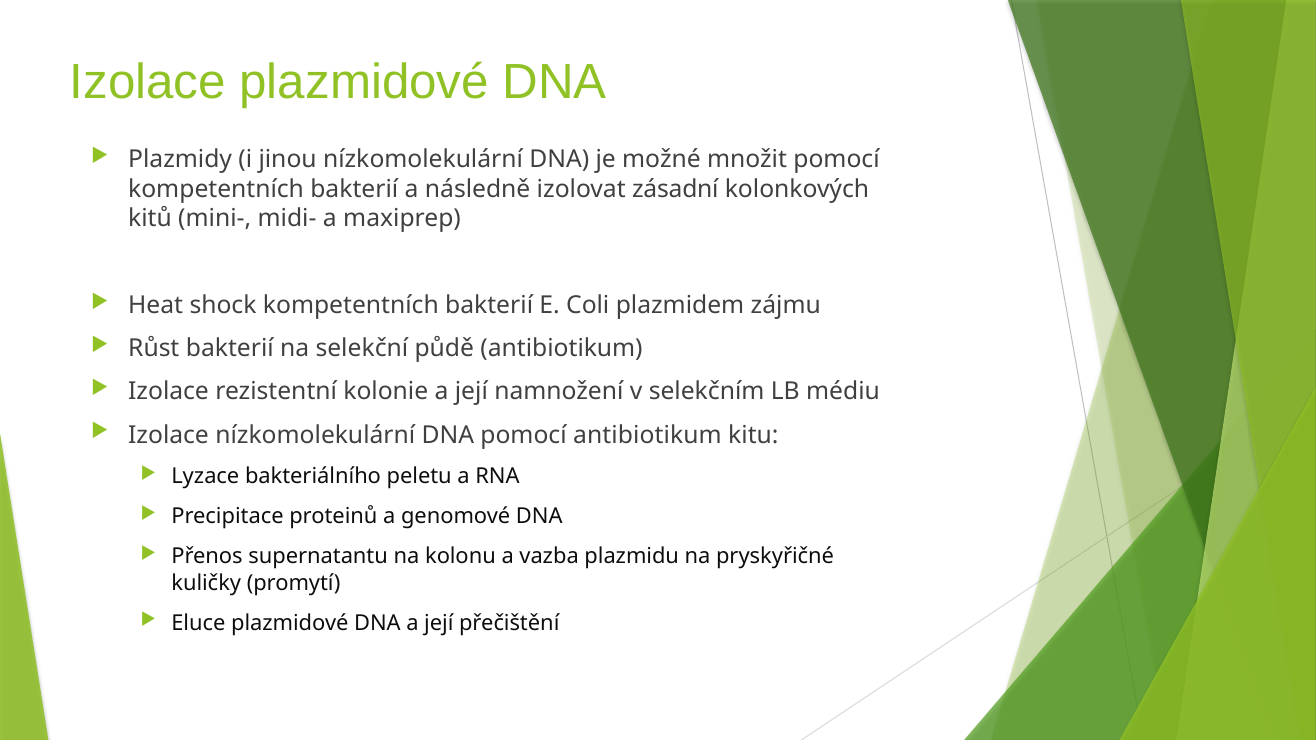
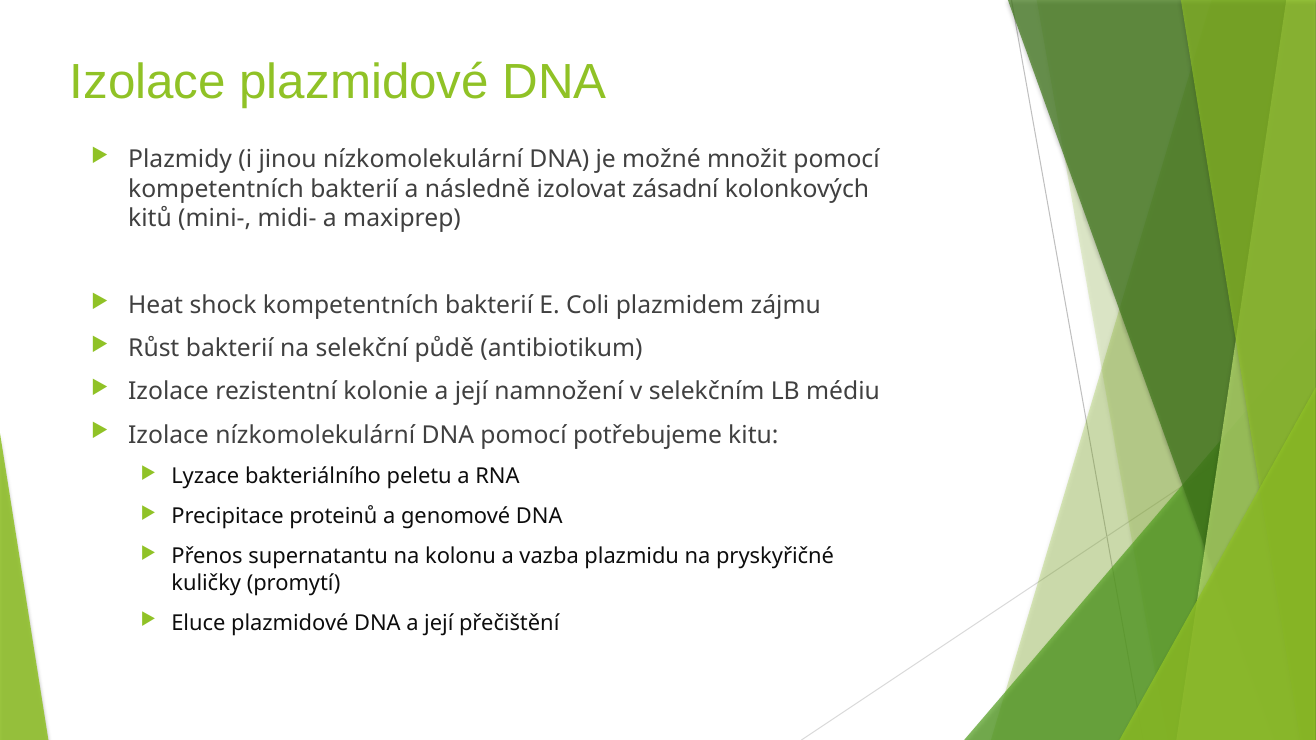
pomocí antibiotikum: antibiotikum -> potřebujeme
